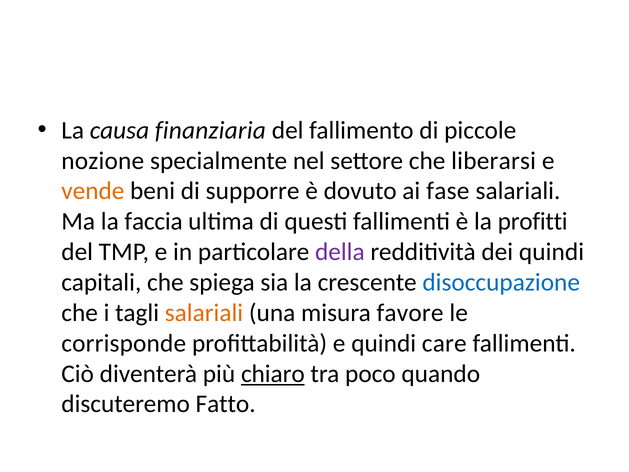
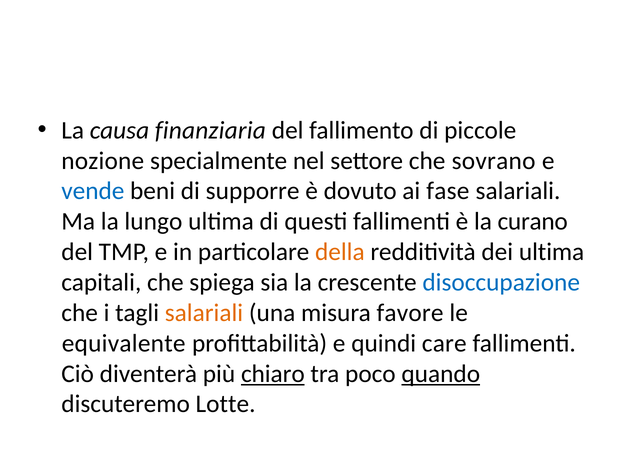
liberarsi: liberarsi -> sovrano
vende colour: orange -> blue
faccia: faccia -> lungo
profitti: profitti -> curano
della colour: purple -> orange
dei quindi: quindi -> ultima
corrisponde: corrisponde -> equivalente
quando underline: none -> present
Fatto: Fatto -> Lotte
